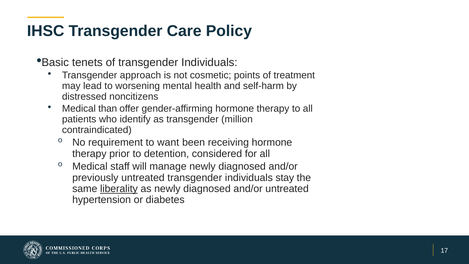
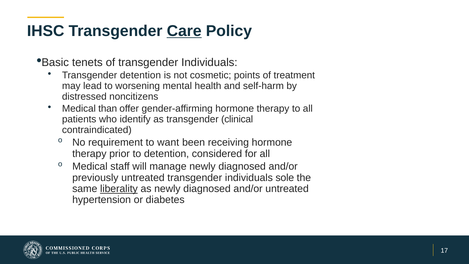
Care underline: none -> present
Transgender approach: approach -> detention
million: million -> clinical
stay: stay -> sole
